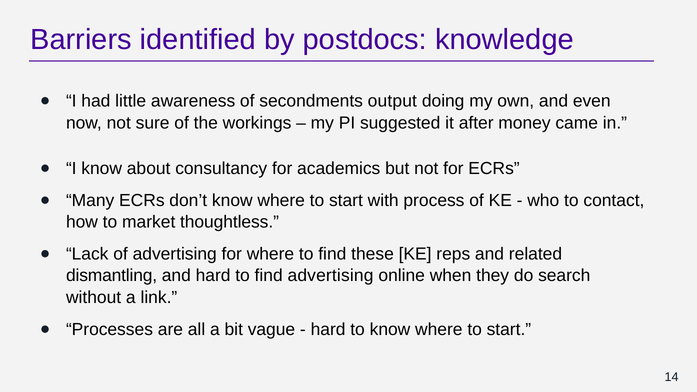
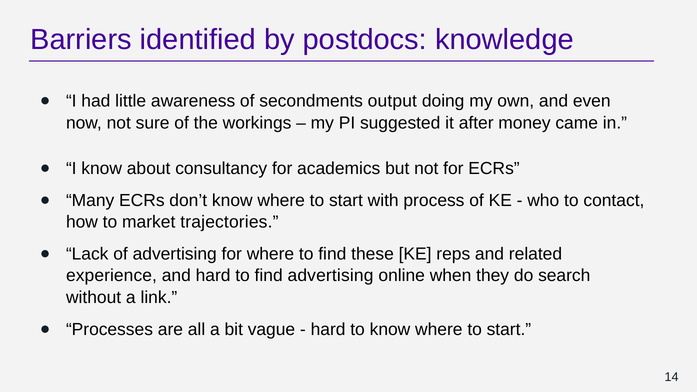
thoughtless: thoughtless -> trajectories
dismantling: dismantling -> experience
